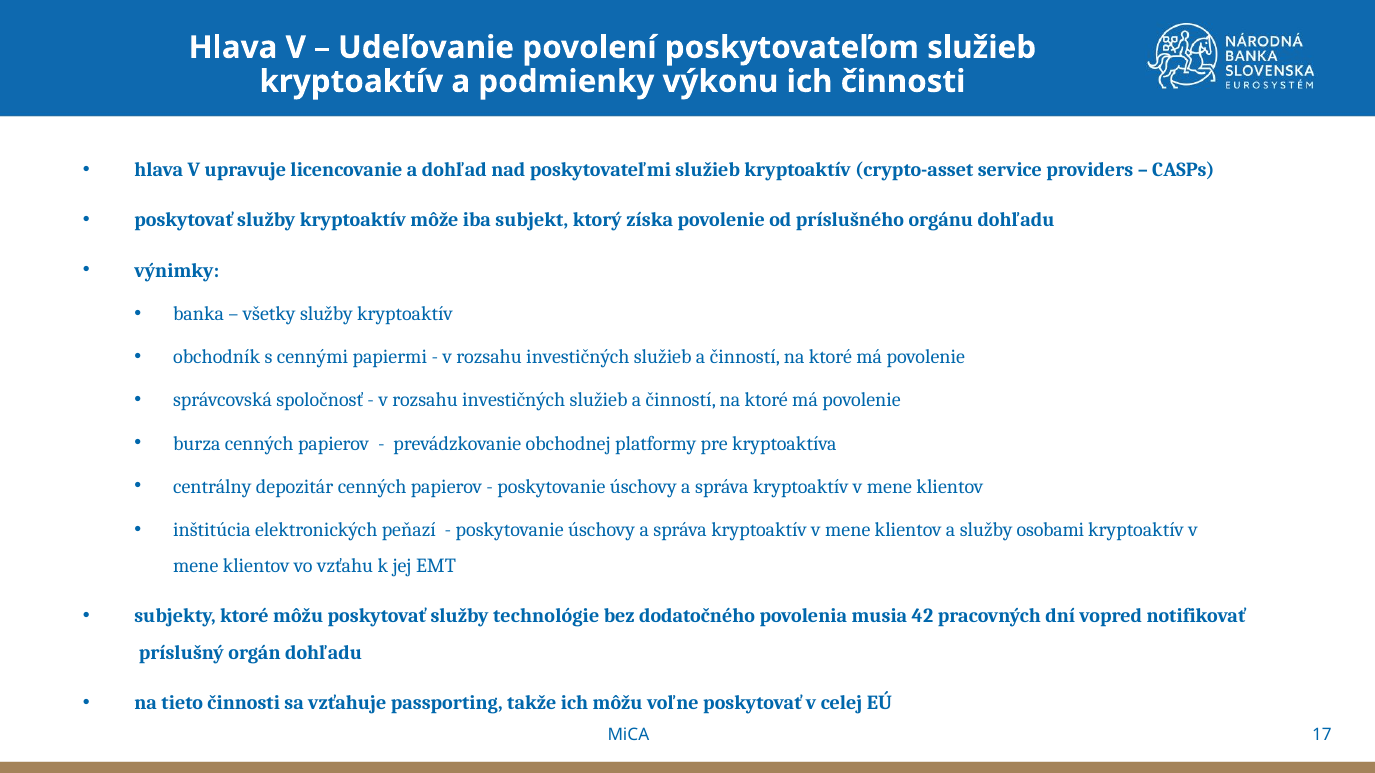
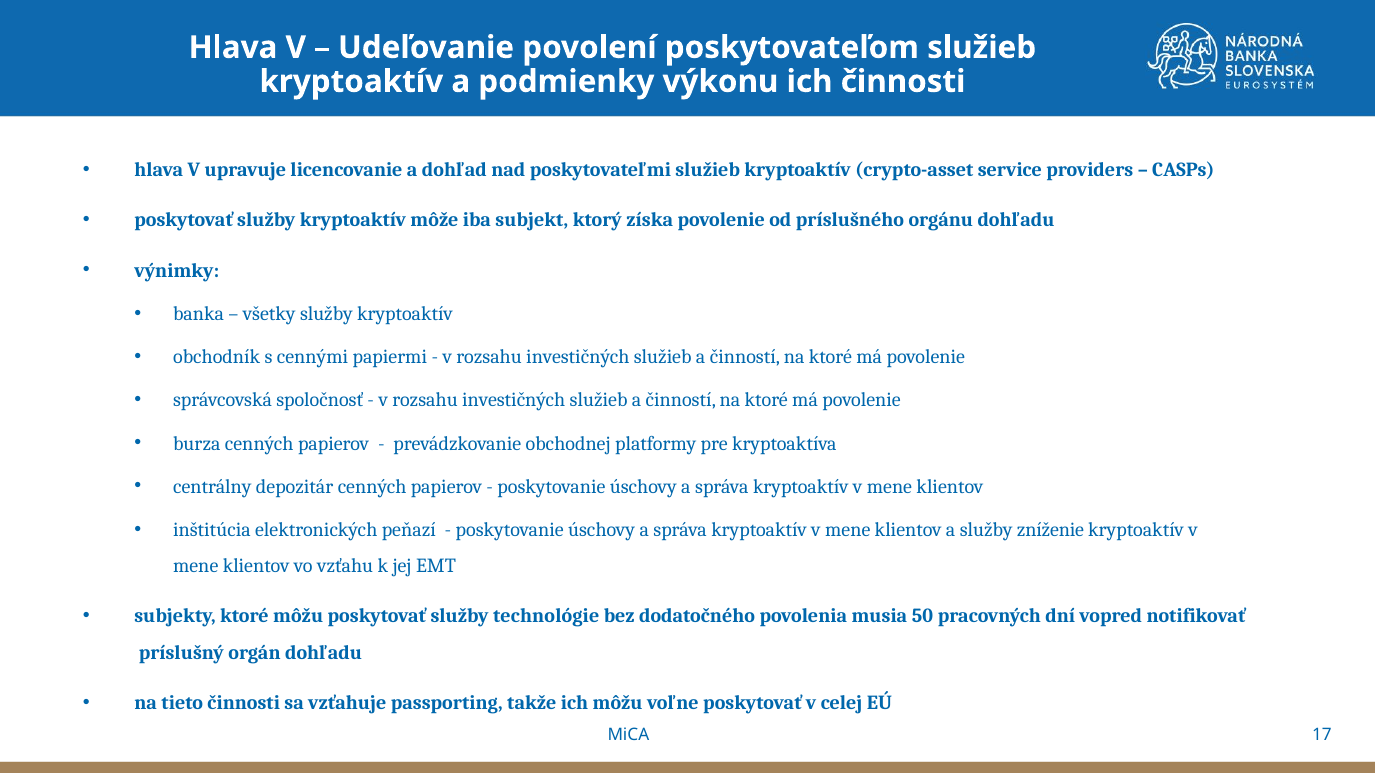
osobami: osobami -> zníženie
42: 42 -> 50
